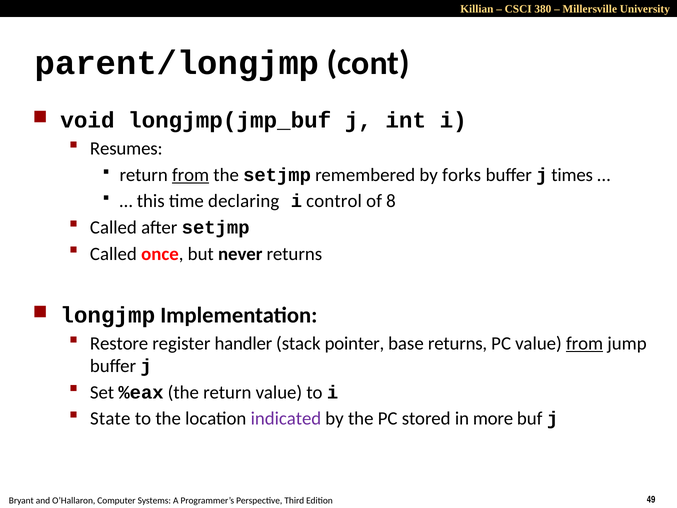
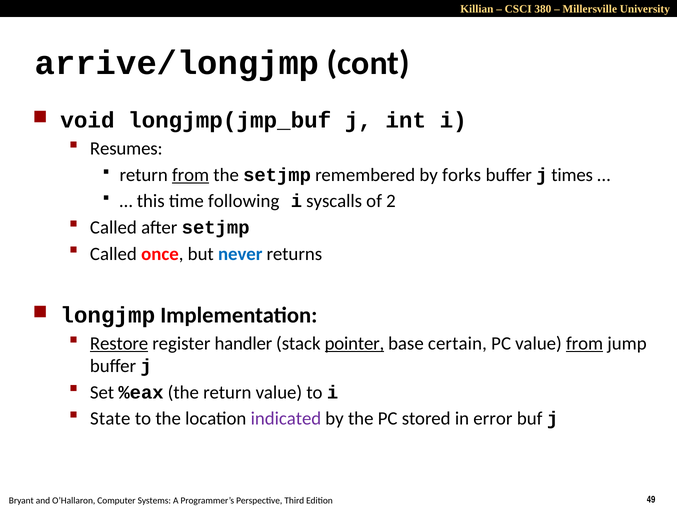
parent/longjmp: parent/longjmp -> arrive/longjmp
declaring: declaring -> following
control: control -> syscalls
8: 8 -> 2
never colour: black -> blue
Restore underline: none -> present
pointer underline: none -> present
base returns: returns -> certain
more: more -> error
